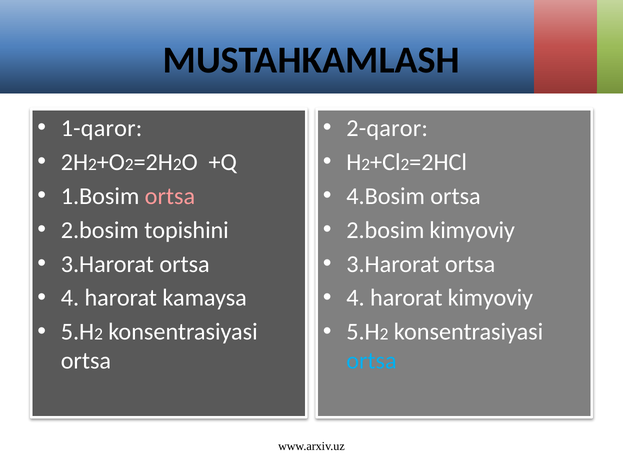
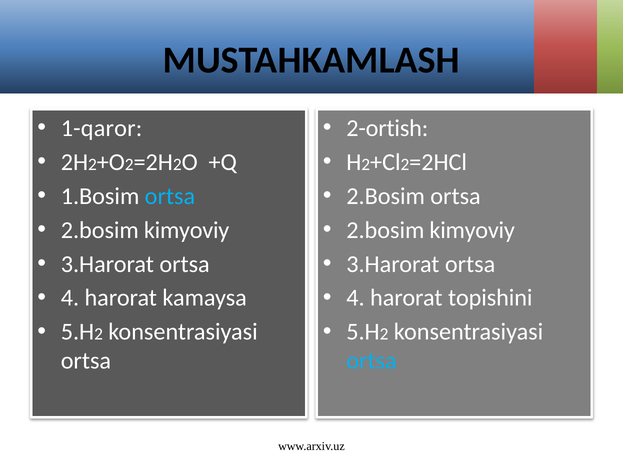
2-qaror: 2-qaror -> 2-ortish
ortsa at (170, 196) colour: pink -> light blue
4.Bosim at (386, 196): 4.Bosim -> 2.Bosim
topishini at (187, 230): topishini -> kimyoviy
harorat kimyoviy: kimyoviy -> topishini
